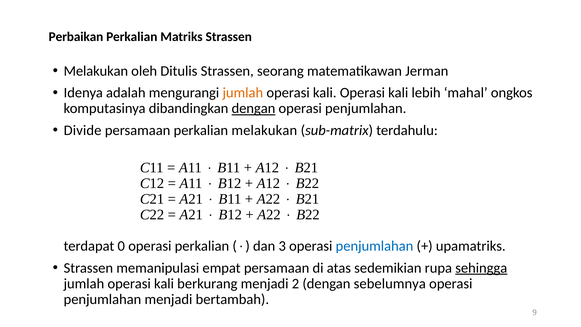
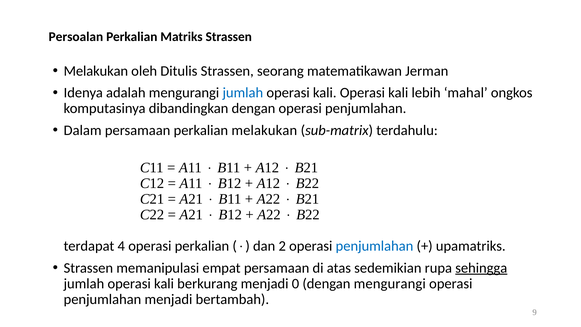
Perbaikan: Perbaikan -> Persoalan
jumlah at (243, 93) colour: orange -> blue
dengan at (253, 108) underline: present -> none
Divide: Divide -> Dalam
0: 0 -> 4
3: 3 -> 2
2: 2 -> 0
dengan sebelumnya: sebelumnya -> mengurangi
